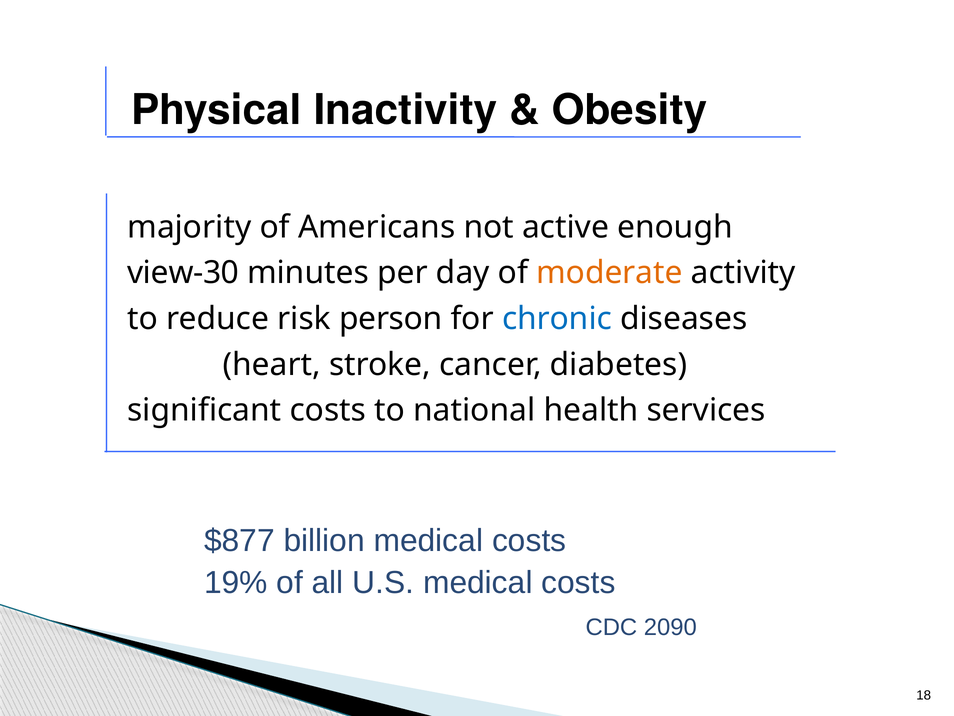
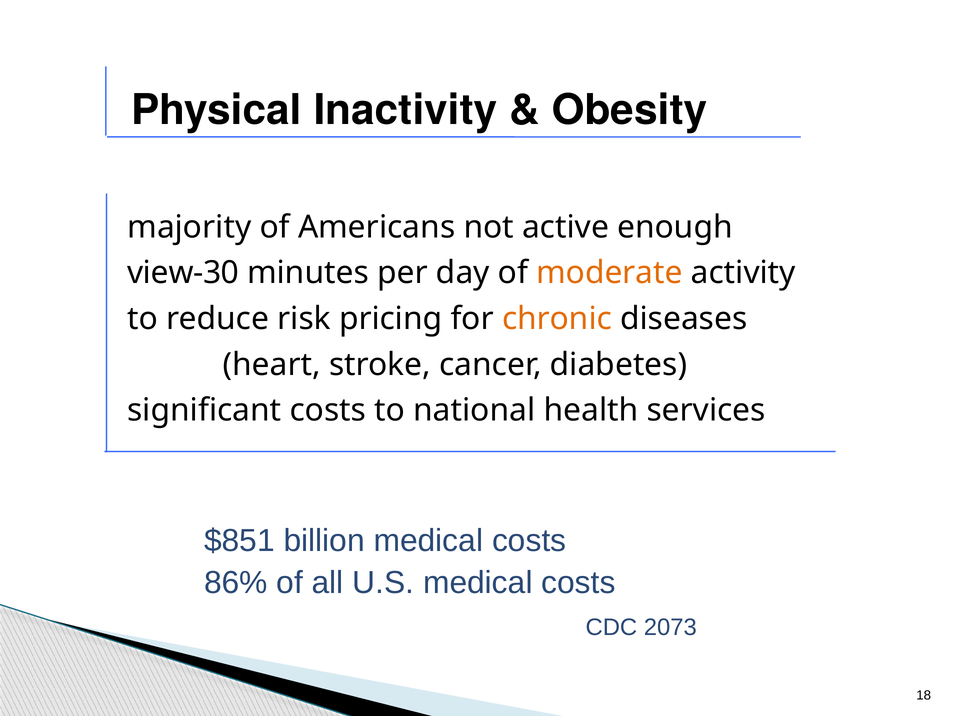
person: person -> pricing
chronic colour: blue -> orange
$877: $877 -> $851
19%: 19% -> 86%
2090: 2090 -> 2073
